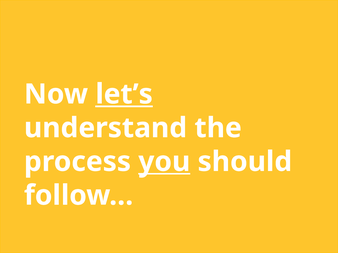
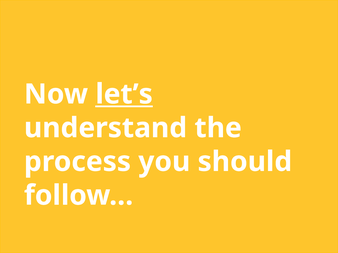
you underline: present -> none
